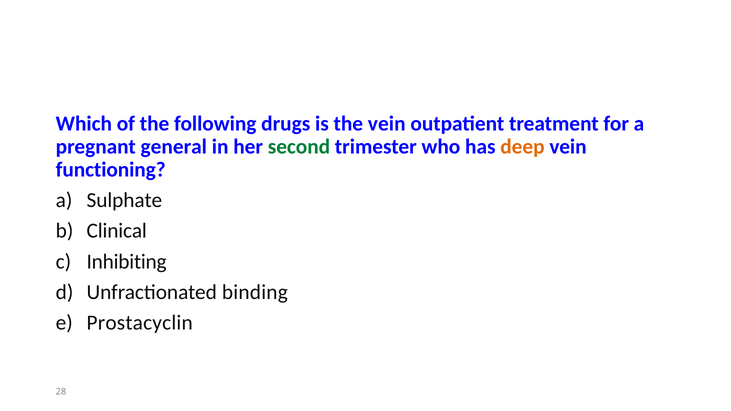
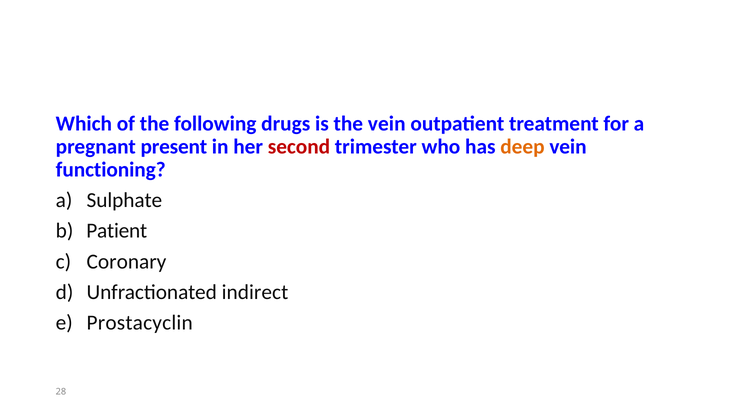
general: general -> present
second colour: green -> red
Clinical: Clinical -> Patient
Inhibiting: Inhibiting -> Coronary
binding: binding -> indirect
